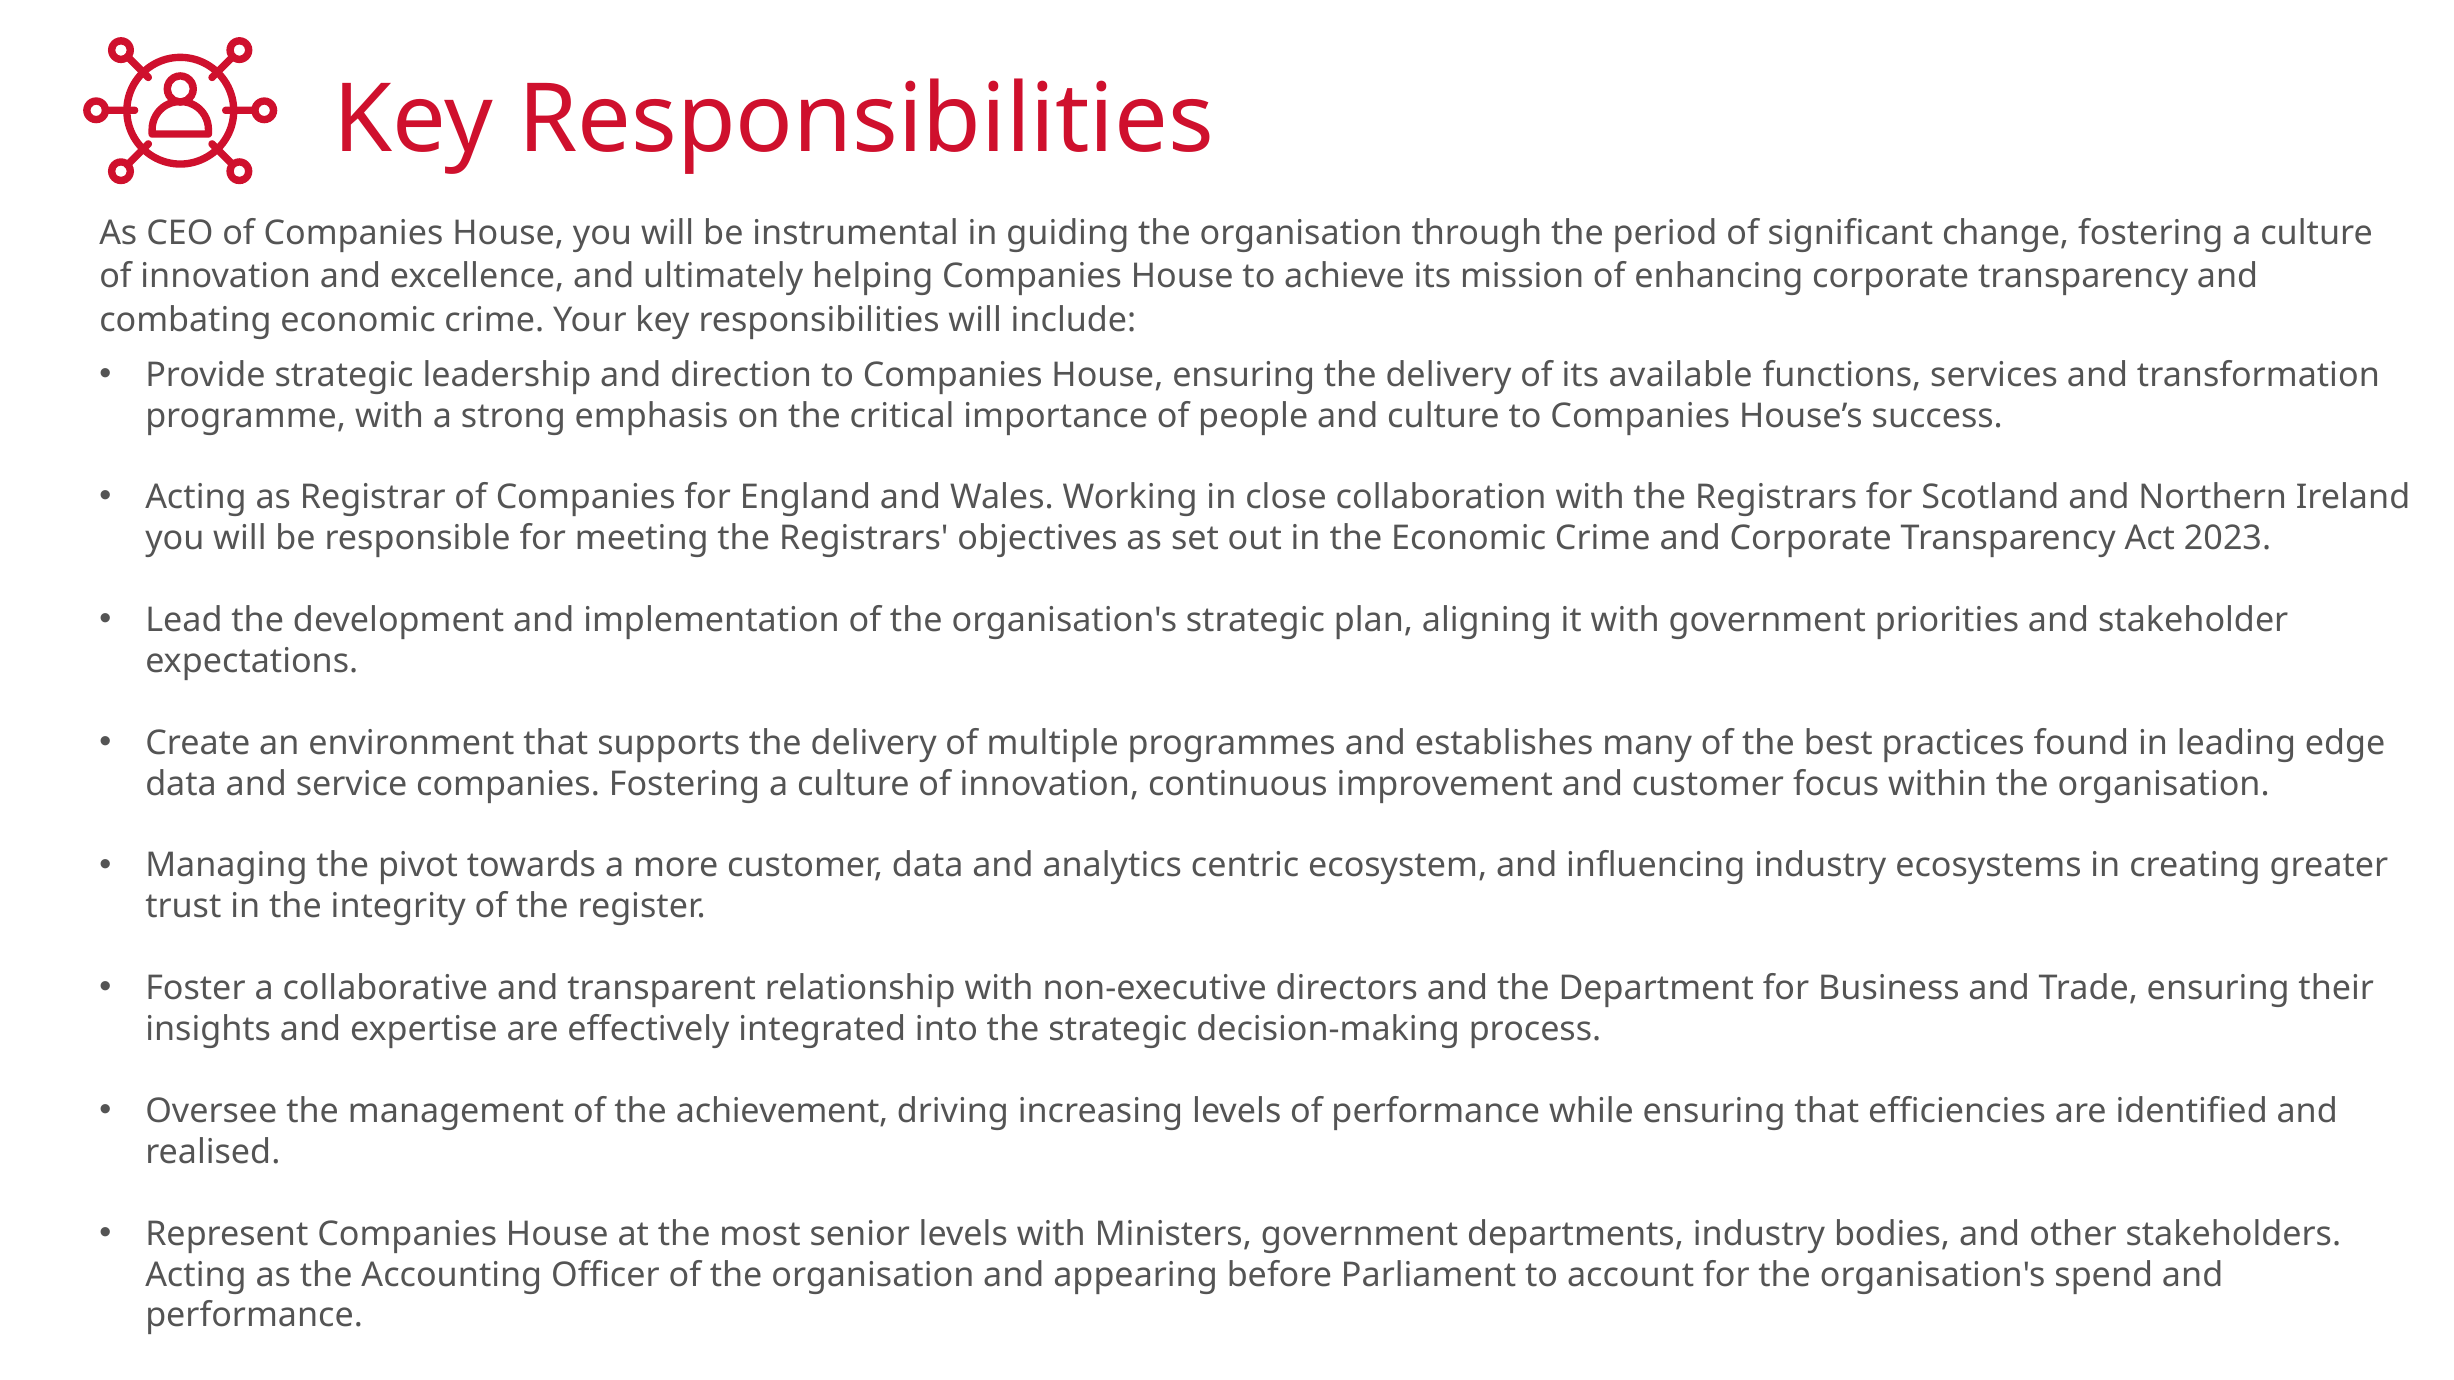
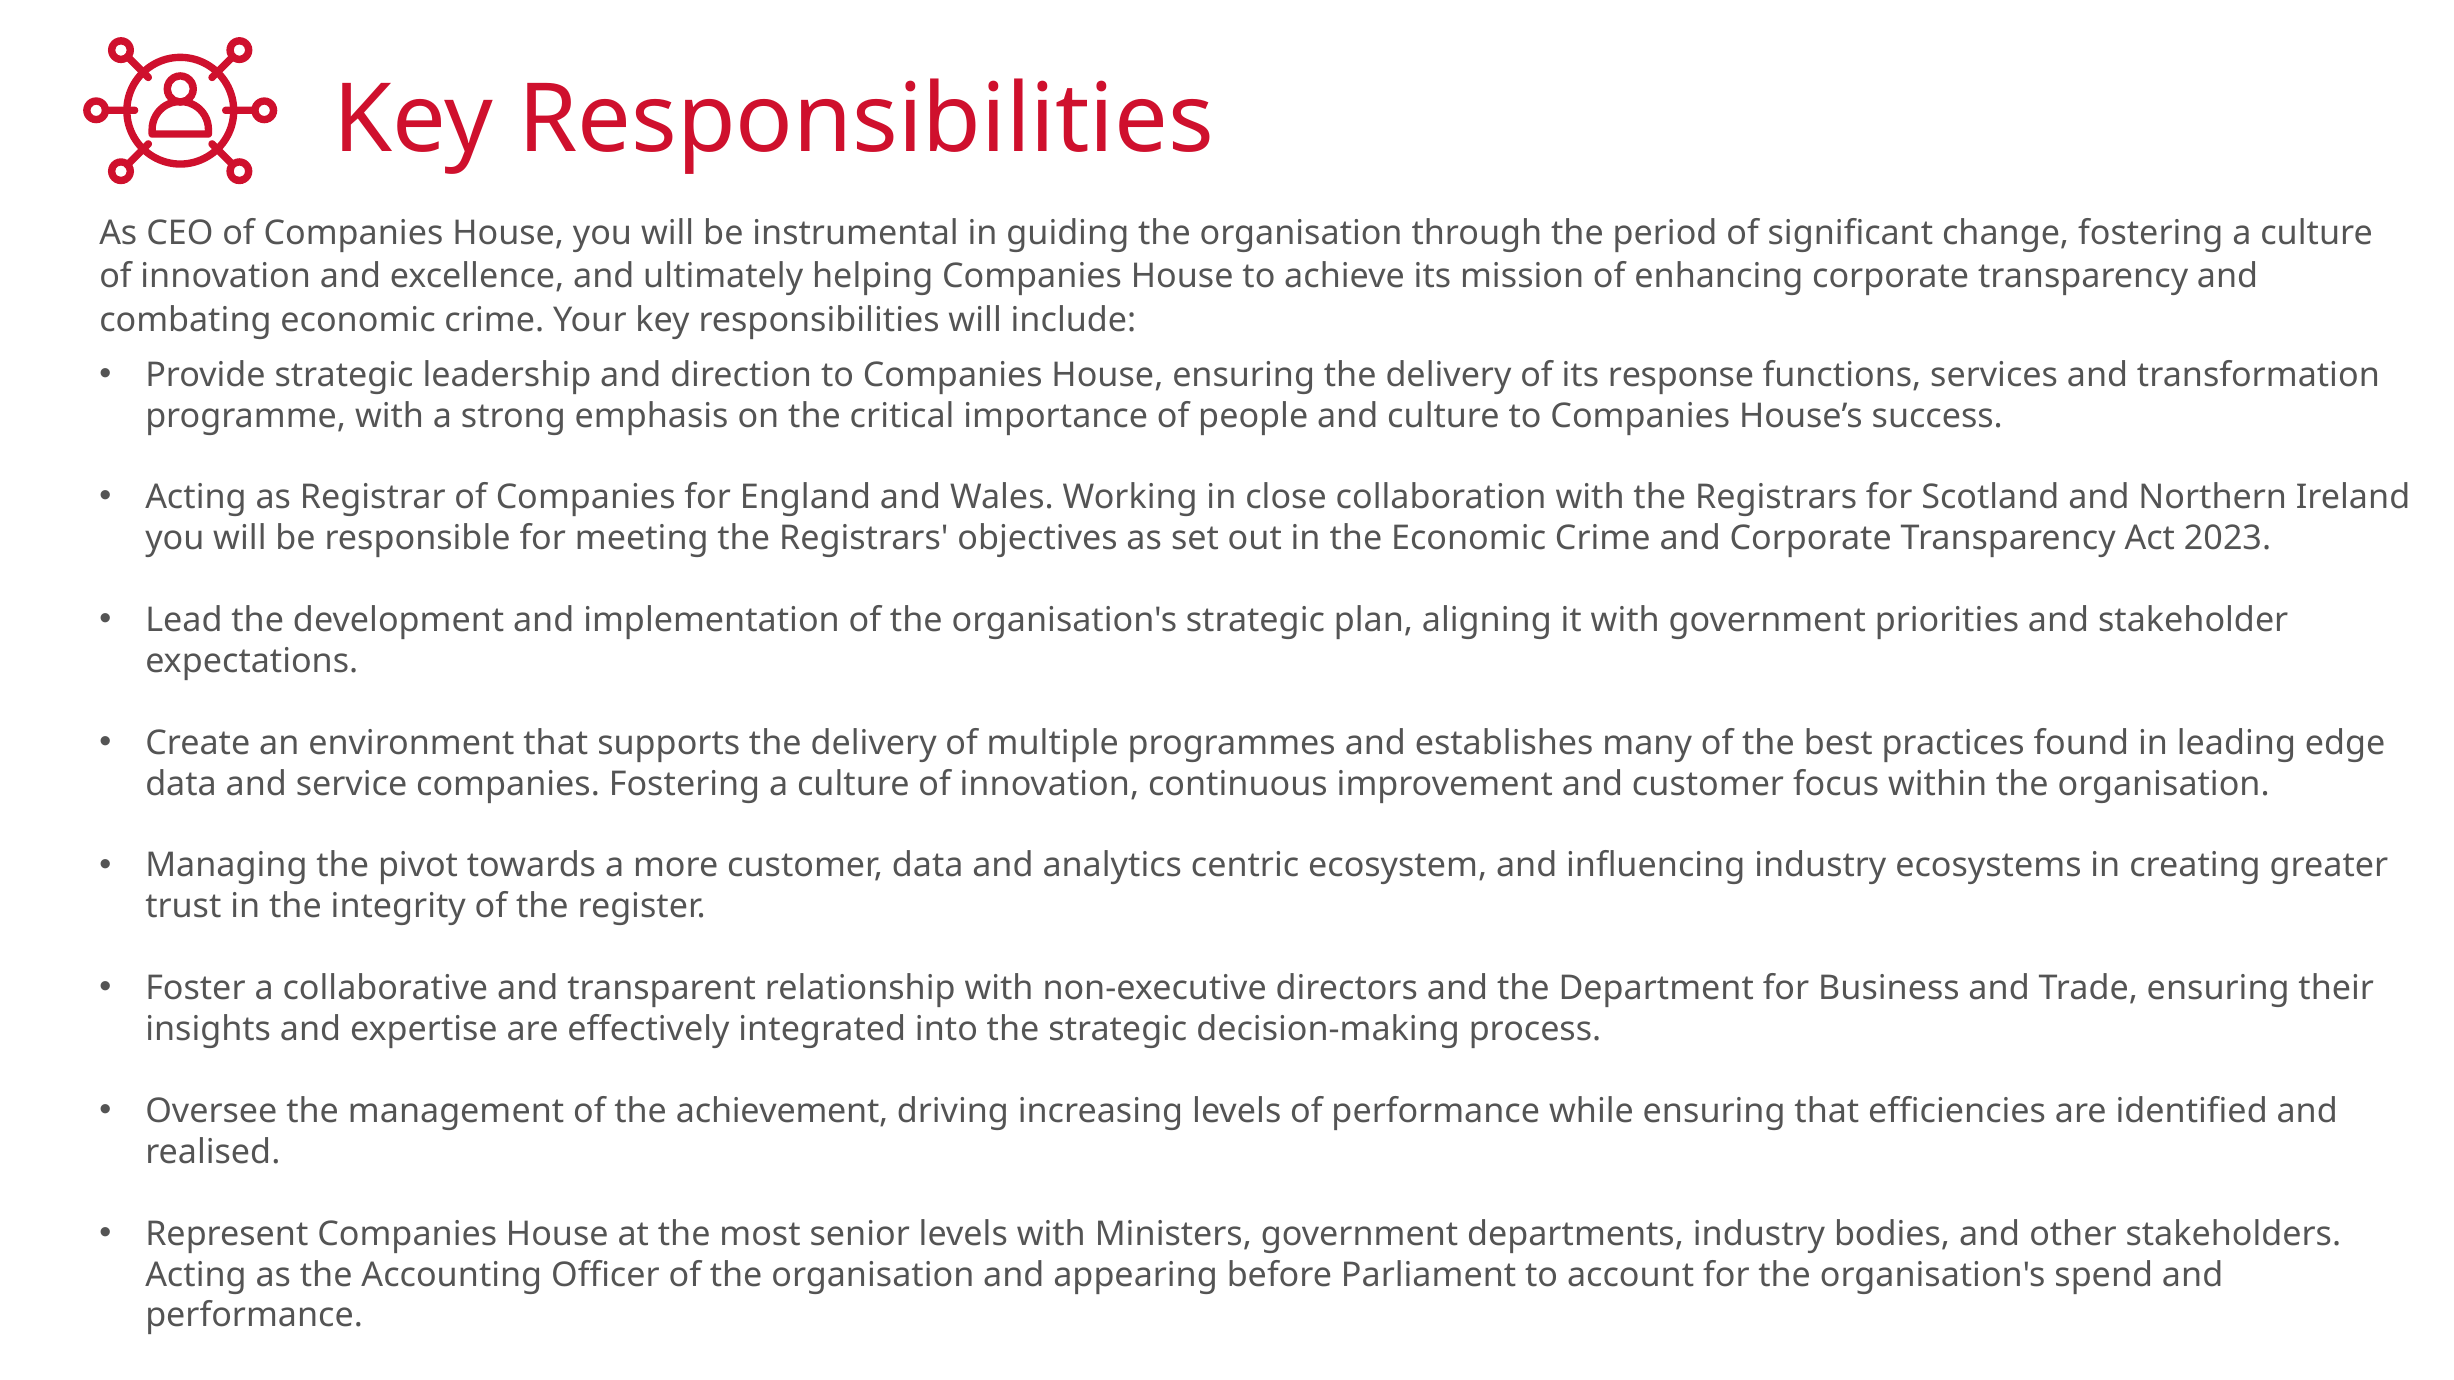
available: available -> response
